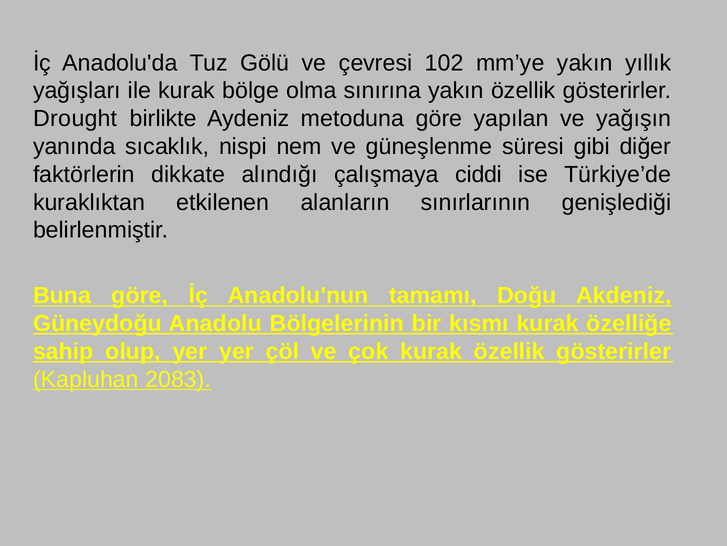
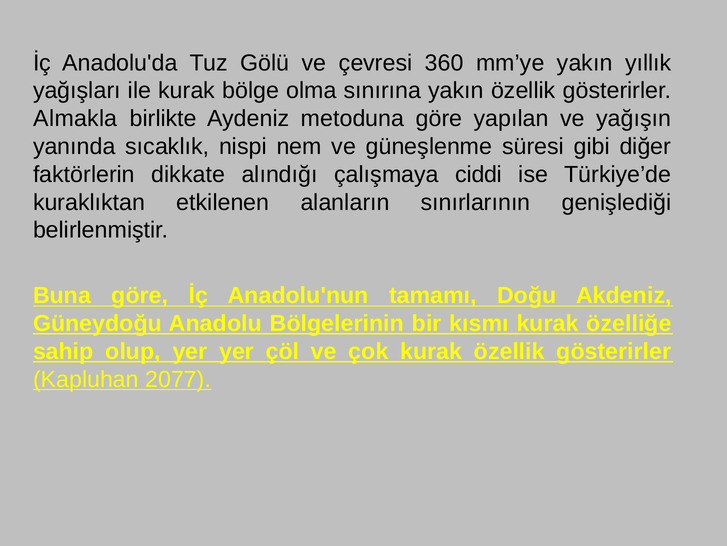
102: 102 -> 360
Drought: Drought -> Almakla
2083: 2083 -> 2077
